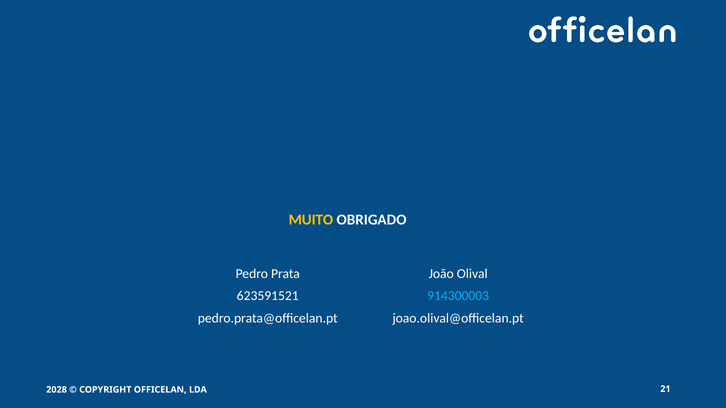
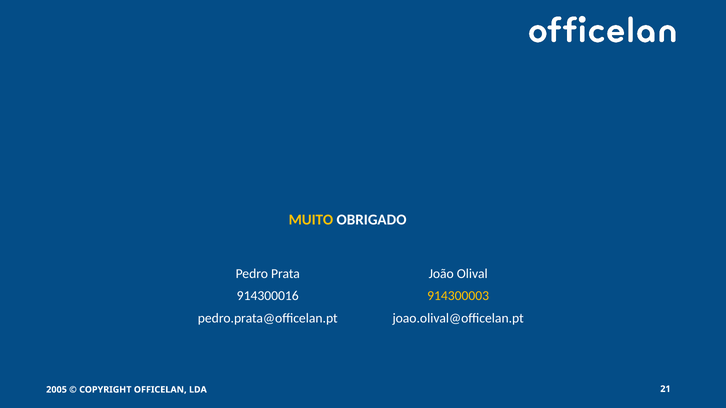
623591521: 623591521 -> 914300016
914300003 colour: light blue -> yellow
2028: 2028 -> 2005
